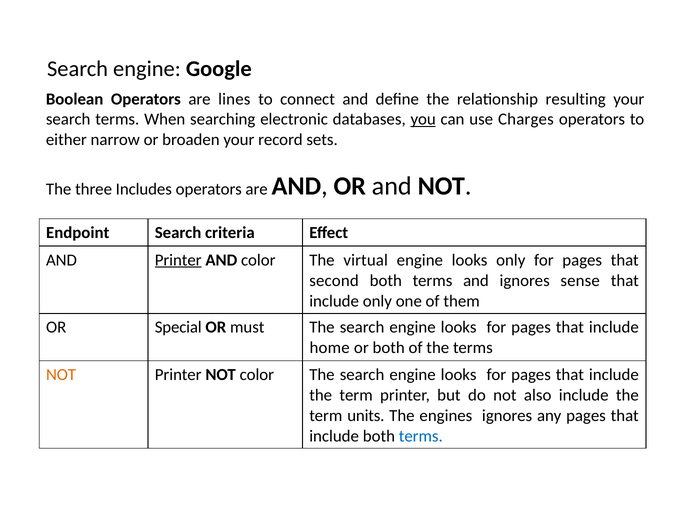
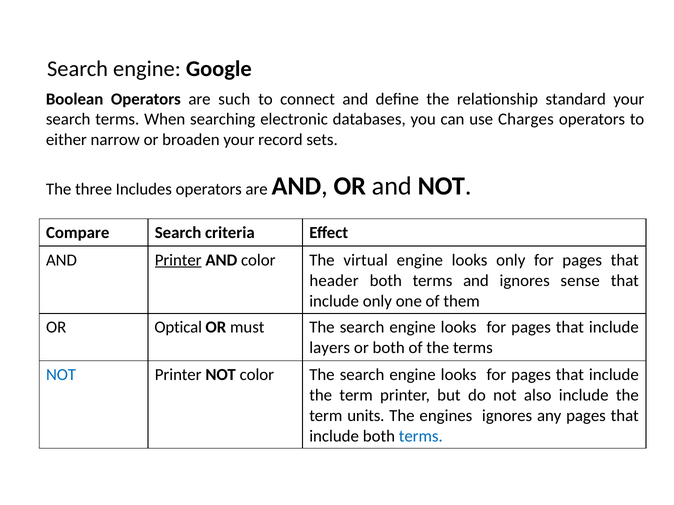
lines: lines -> such
resulting: resulting -> standard
you underline: present -> none
Endpoint: Endpoint -> Compare
second: second -> header
Special: Special -> Optical
home: home -> layers
NOT at (61, 375) colour: orange -> blue
